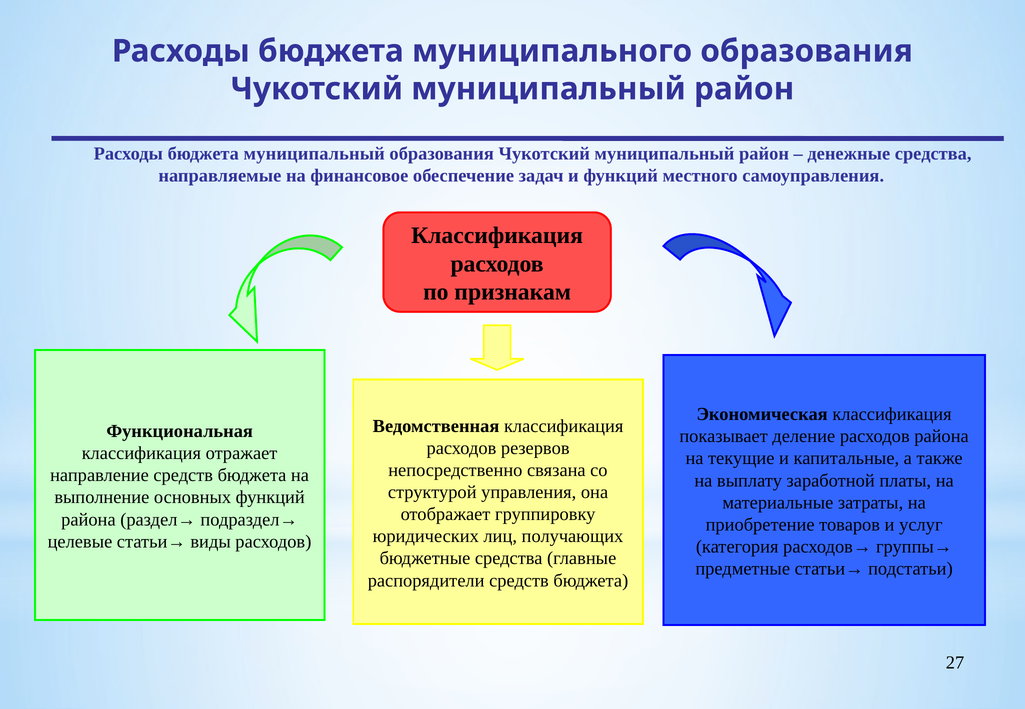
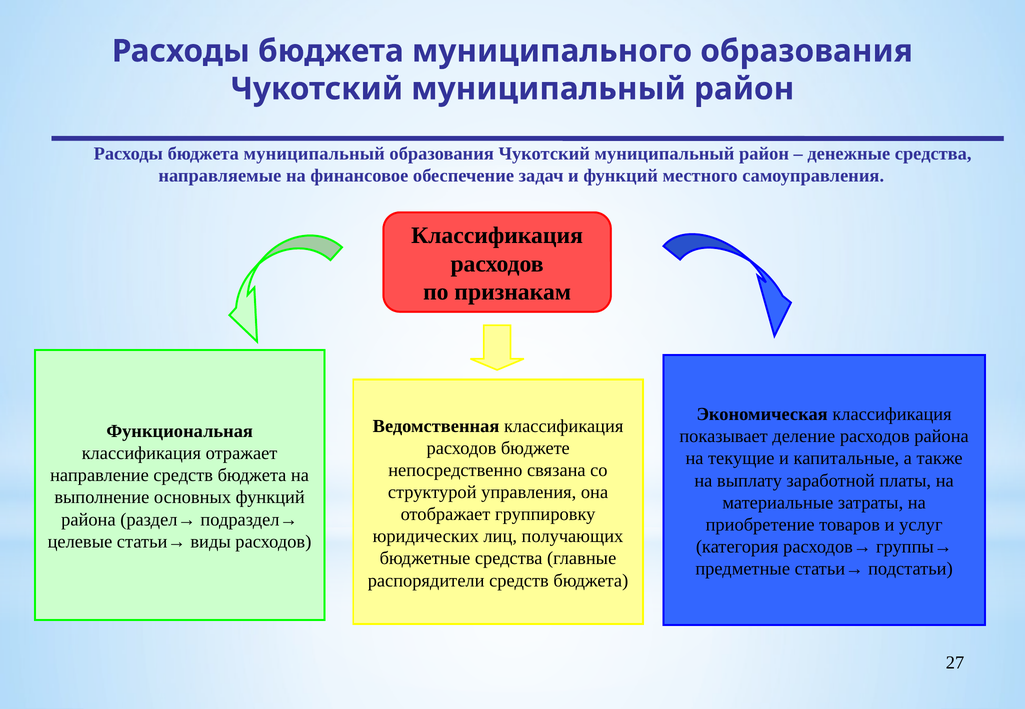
резервов: резервов -> бюджете
